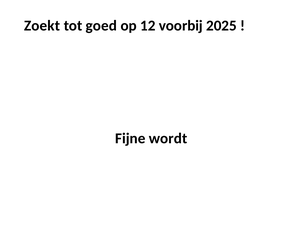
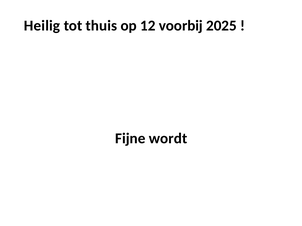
Zoekt: Zoekt -> Heilig
goed: goed -> thuis
